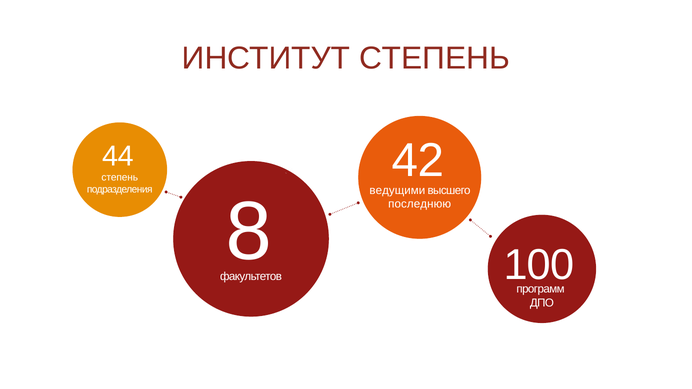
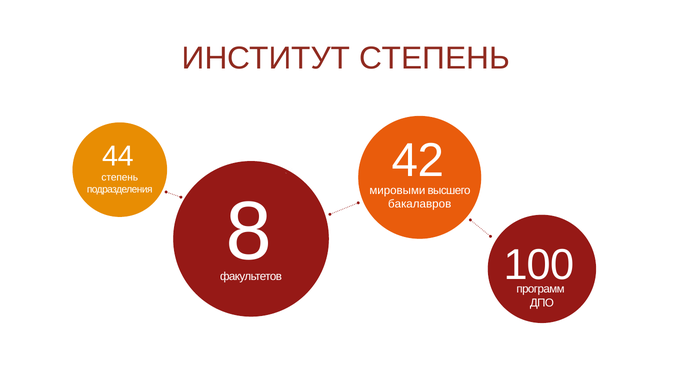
ведущими: ведущими -> мировыми
последнюю: последнюю -> бакалавров
